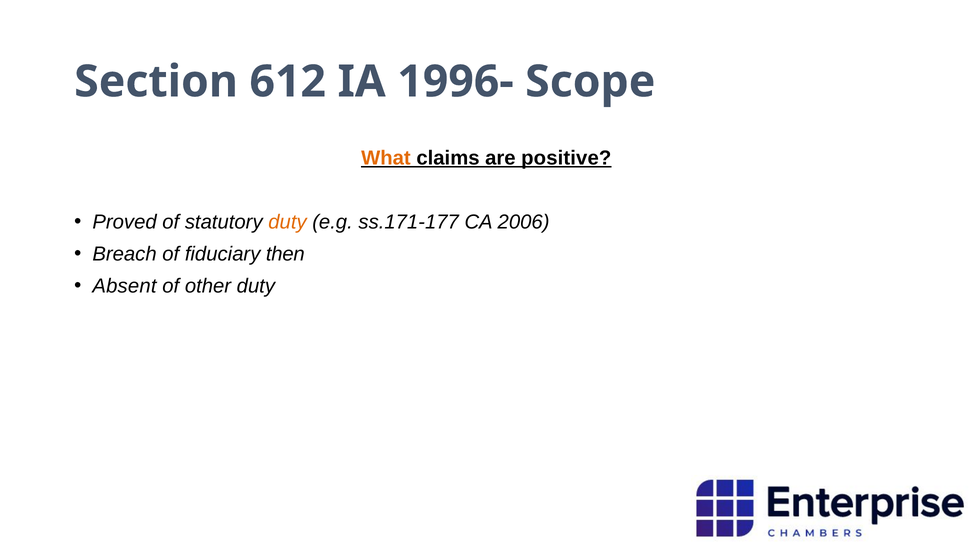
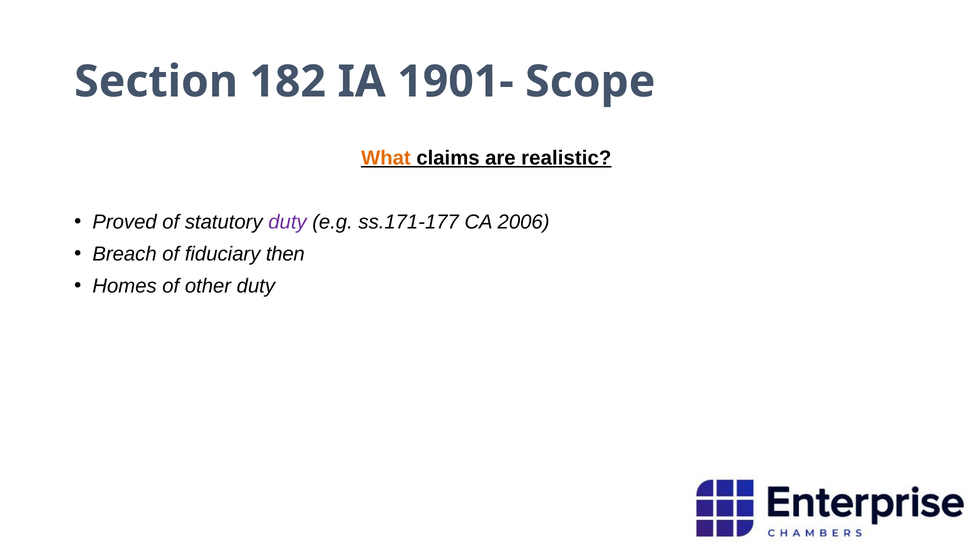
612: 612 -> 182
1996-: 1996- -> 1901-
positive: positive -> realistic
duty at (287, 222) colour: orange -> purple
Absent: Absent -> Homes
